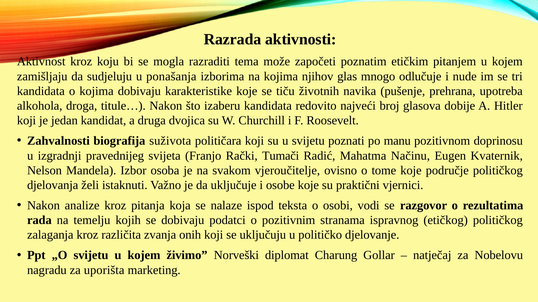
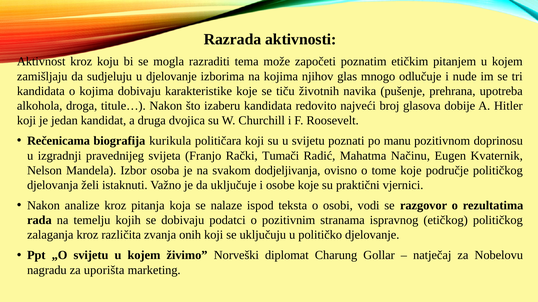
u ponašanja: ponašanja -> djelovanje
Zahvalnosti: Zahvalnosti -> Rečenicama
suživota: suživota -> kurikula
vjeroučitelje: vjeroučitelje -> dodjeljivanja
